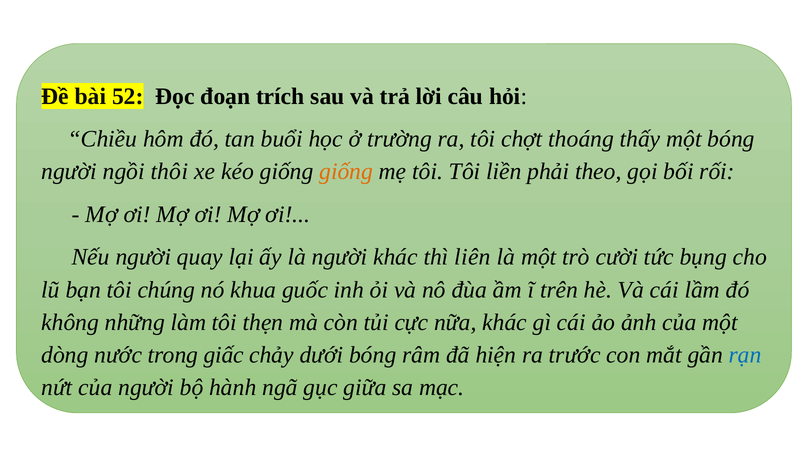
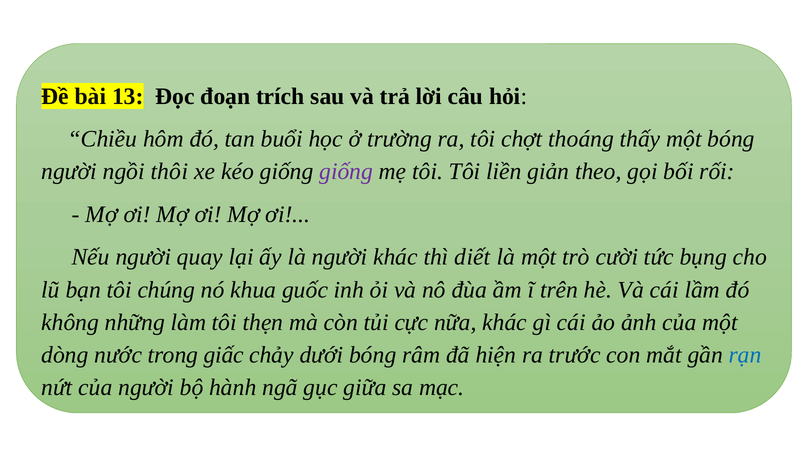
52: 52 -> 13
giống at (346, 171) colour: orange -> purple
phải: phải -> giản
liên: liên -> diết
